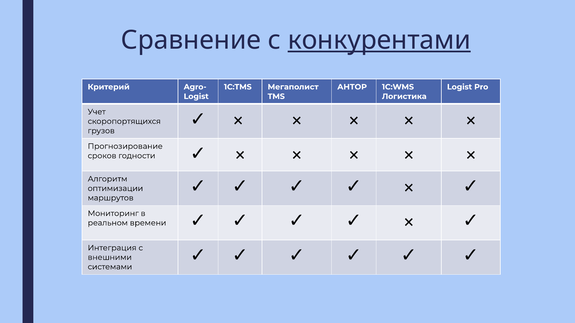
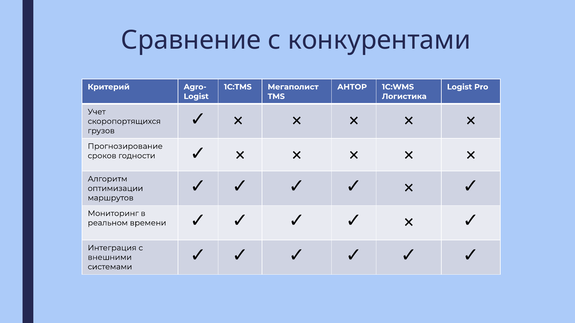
конкурентами underline: present -> none
